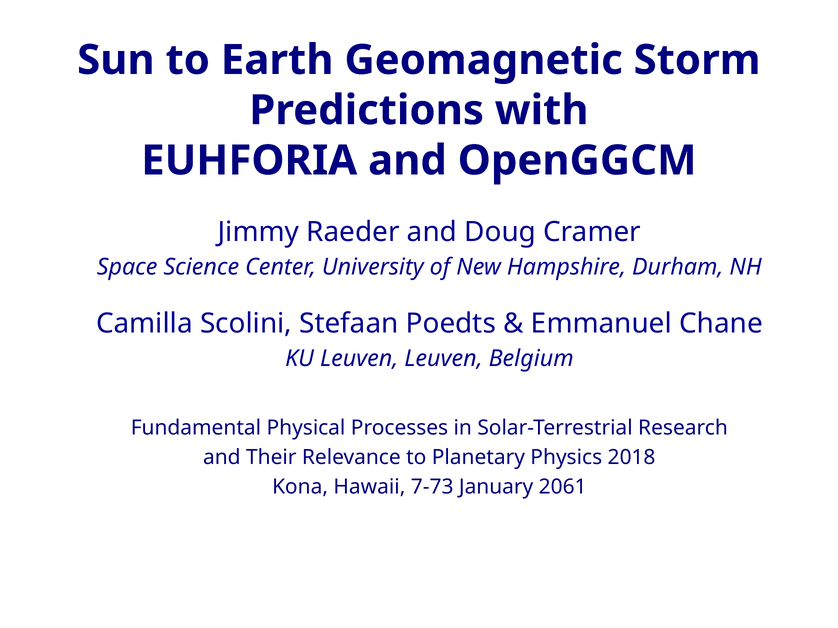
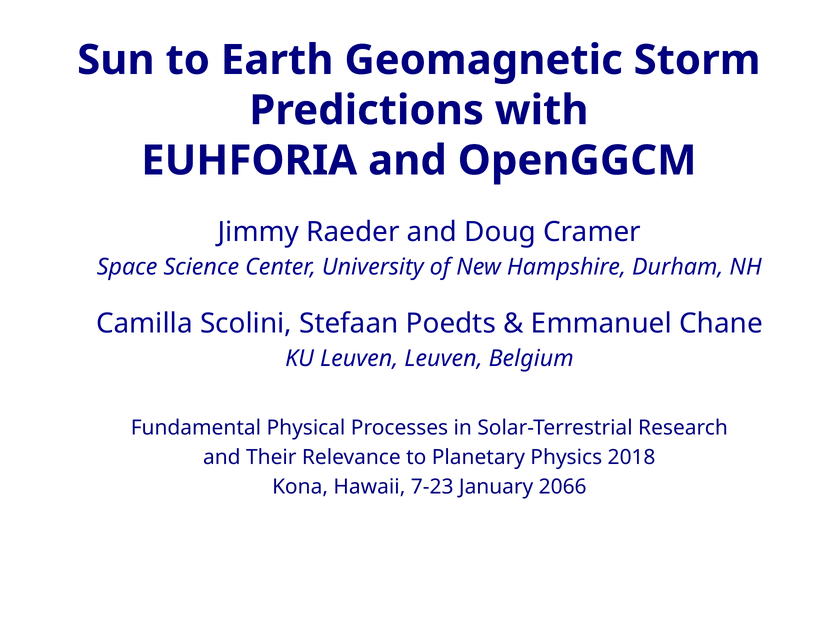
7-73: 7-73 -> 7-23
2061: 2061 -> 2066
